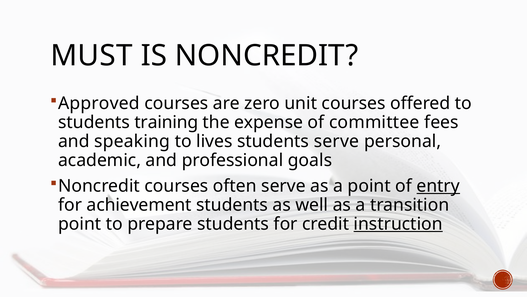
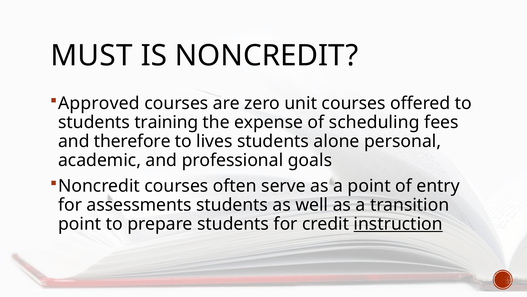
committee: committee -> scheduling
speaking: speaking -> therefore
students serve: serve -> alone
entry underline: present -> none
achievement: achievement -> assessments
